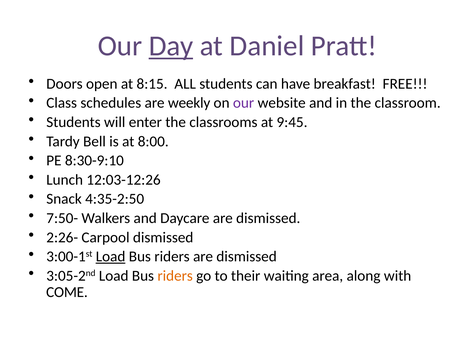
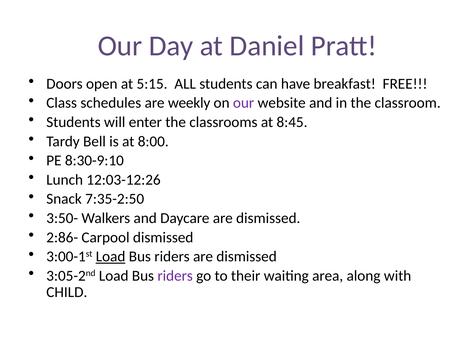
Day underline: present -> none
8:15: 8:15 -> 5:15
9:45: 9:45 -> 8:45
4:35-2:50: 4:35-2:50 -> 7:35-2:50
7:50-: 7:50- -> 3:50-
2:26-: 2:26- -> 2:86-
riders at (175, 276) colour: orange -> purple
COME: COME -> CHILD
